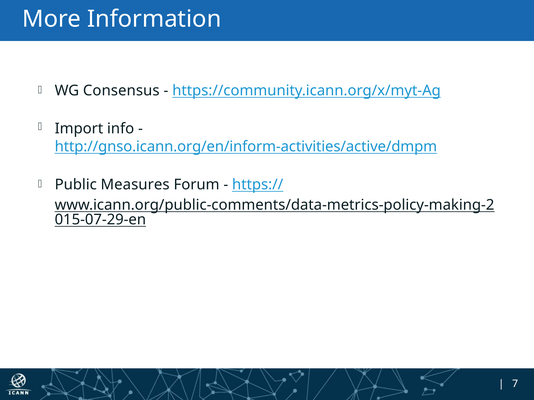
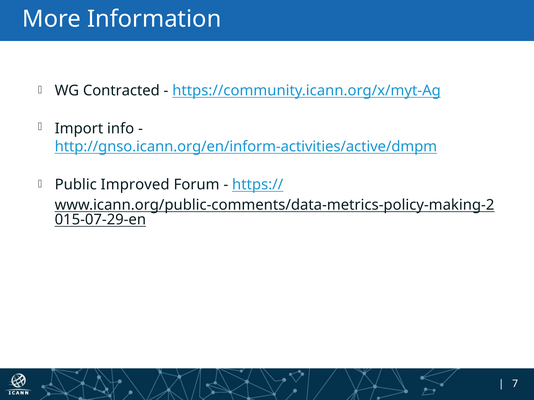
Consensus: Consensus -> Contracted
Measures: Measures -> Improved
